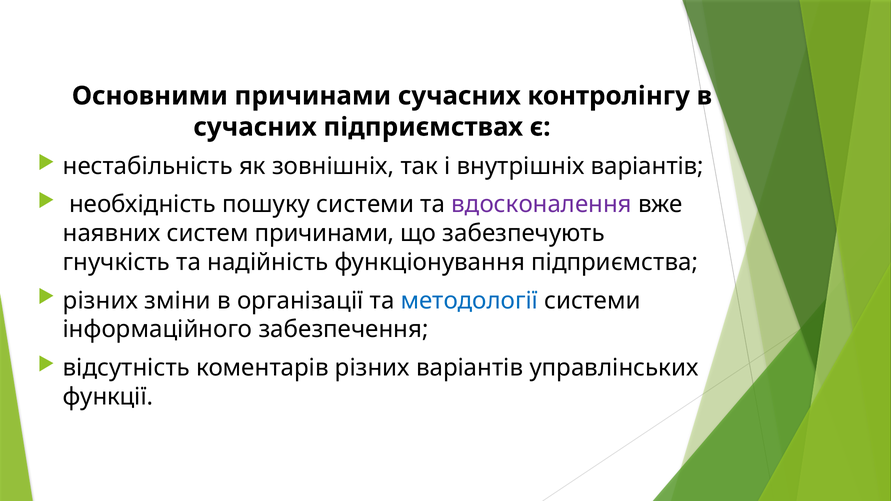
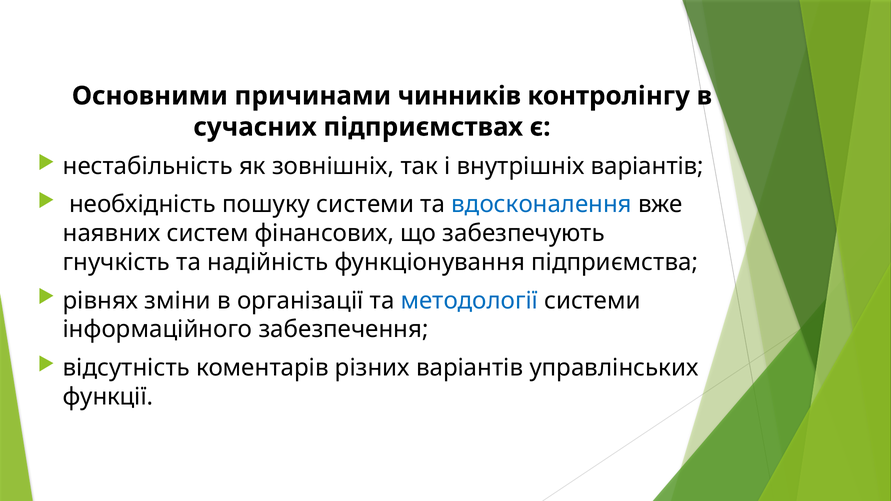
причинами сучасних: сучасних -> чинників
вдосконалення colour: purple -> blue
систем причинами: причинами -> фінансових
різних at (100, 301): різних -> рівнях
